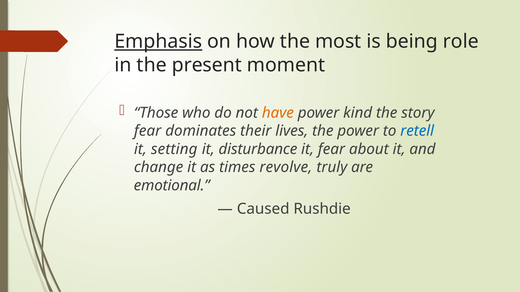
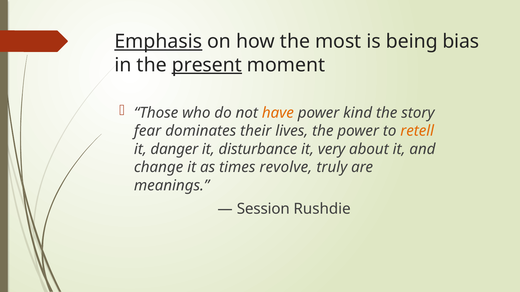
role: role -> bias
present underline: none -> present
retell colour: blue -> orange
setting: setting -> danger
it fear: fear -> very
emotional: emotional -> meanings
Caused: Caused -> Session
